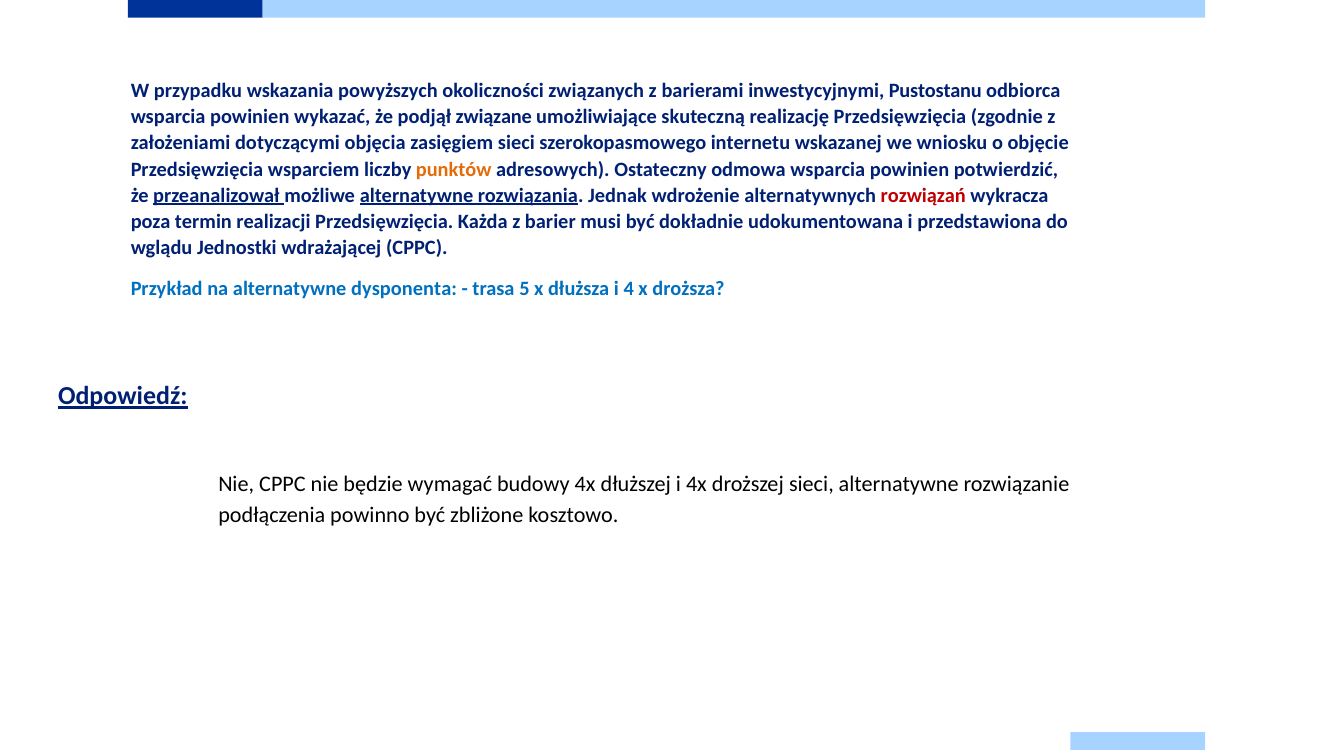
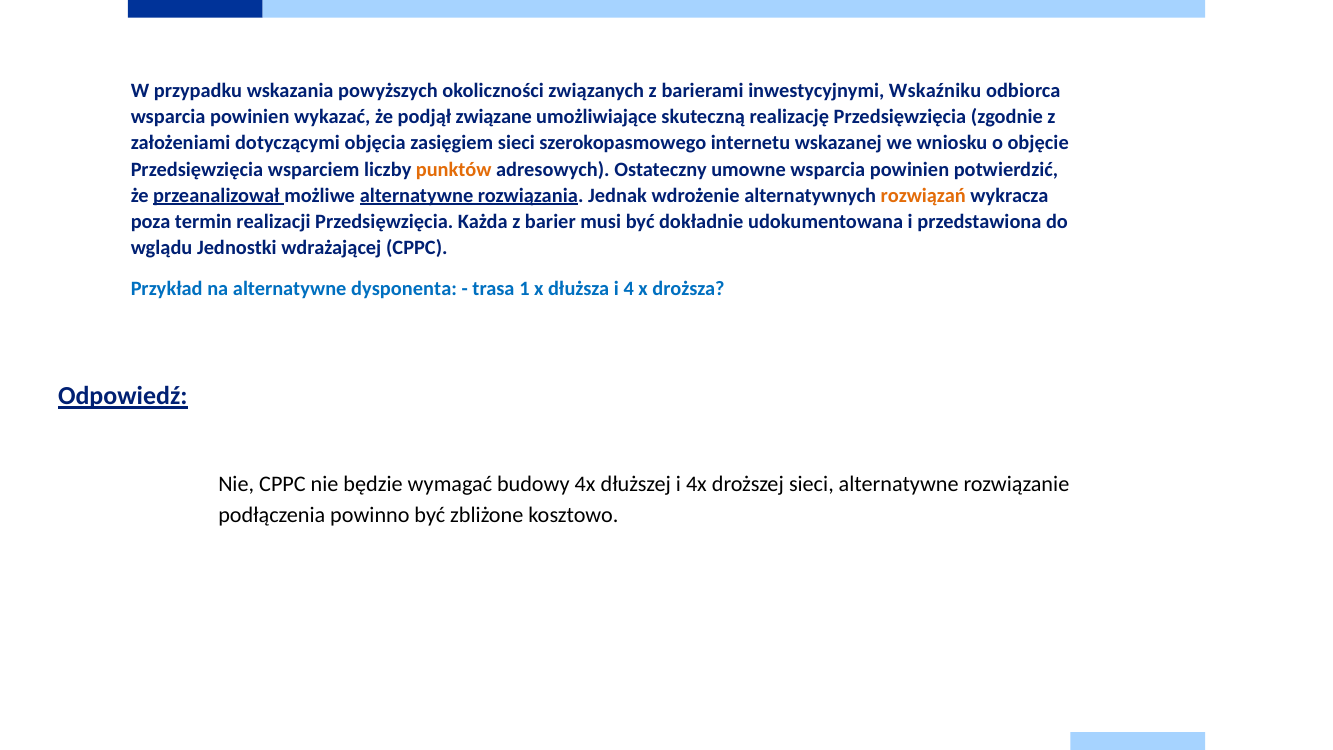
Pustostanu: Pustostanu -> Wskaźniku
odmowa: odmowa -> umowne
rozwiązań colour: red -> orange
5: 5 -> 1
